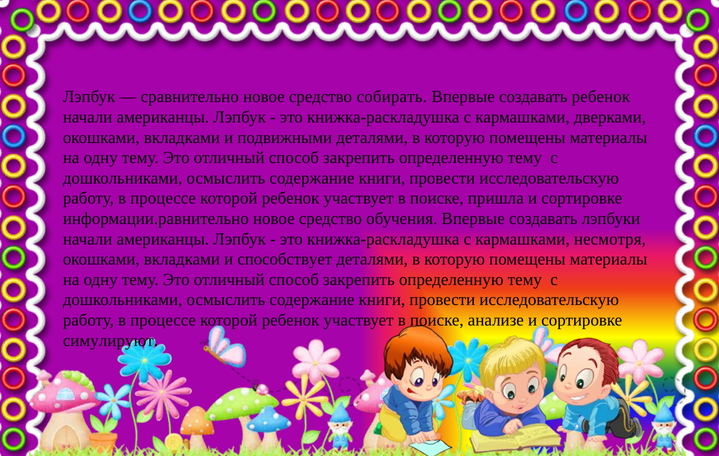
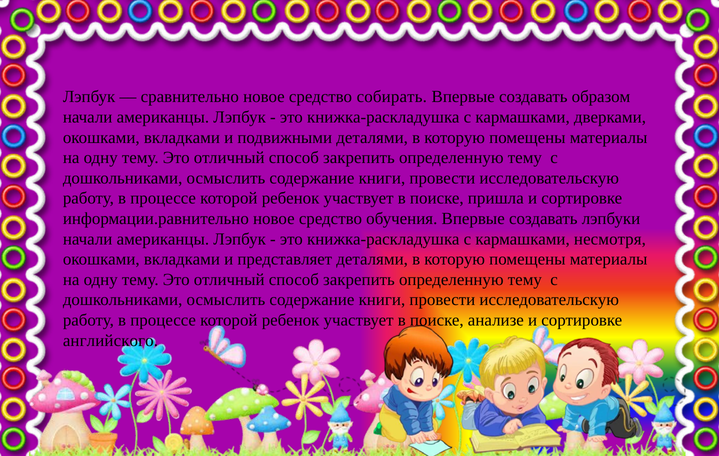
создавать ребенок: ребенок -> образом
способствует: способствует -> представляет
симулируют: симулируют -> английского
